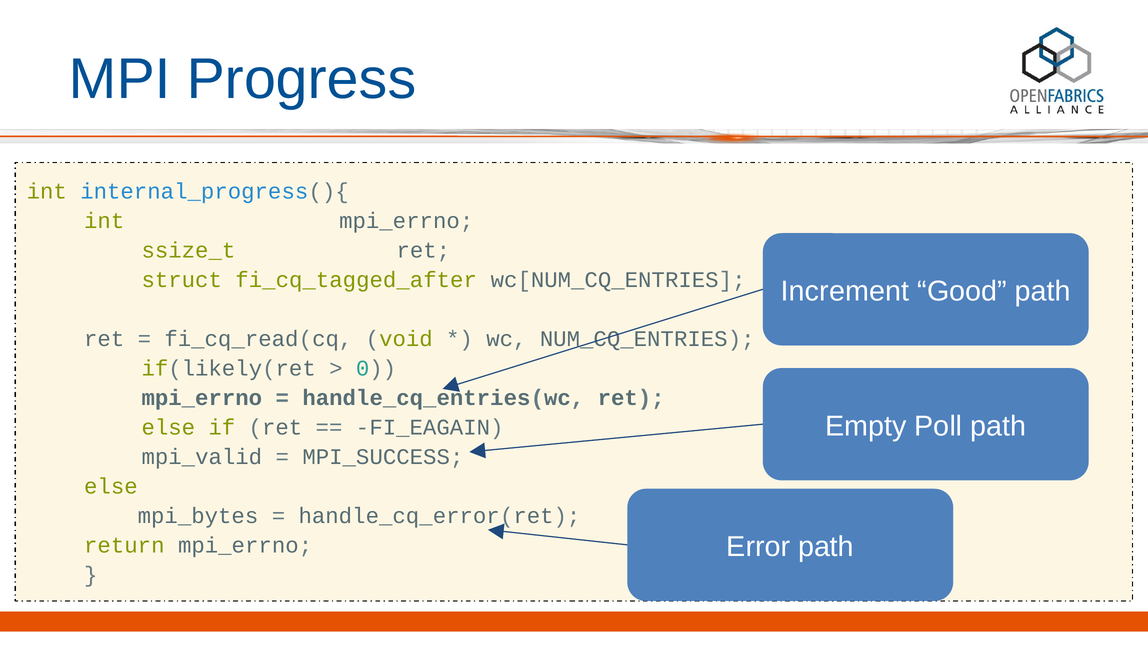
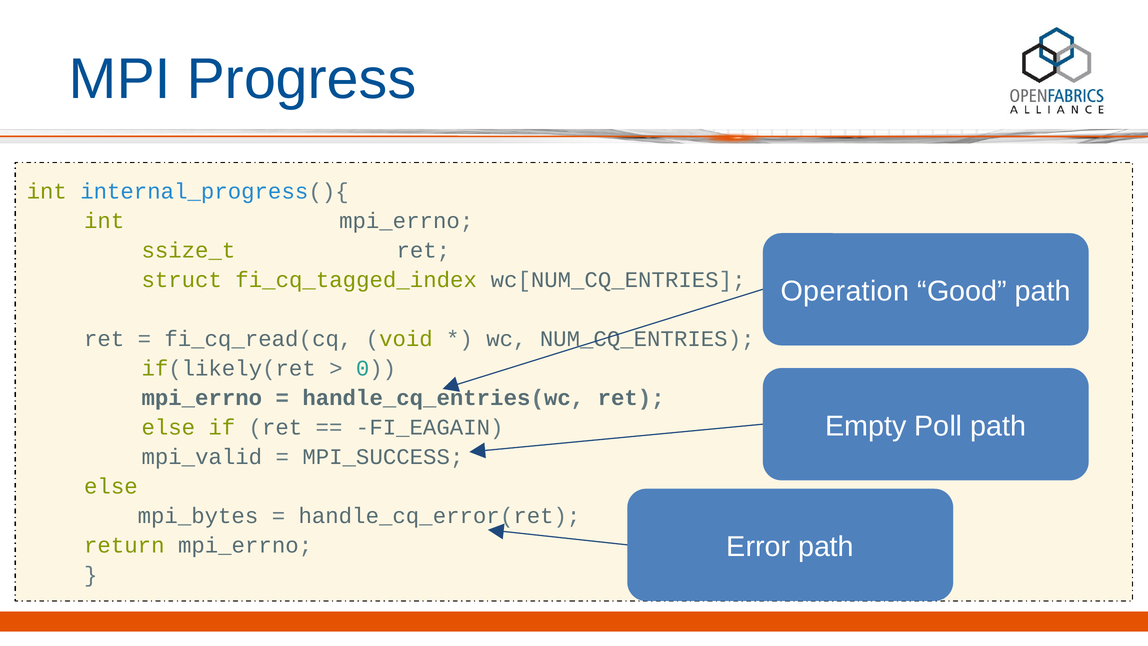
fi_cq_tagged_after: fi_cq_tagged_after -> fi_cq_tagged_index
Increment: Increment -> Operation
